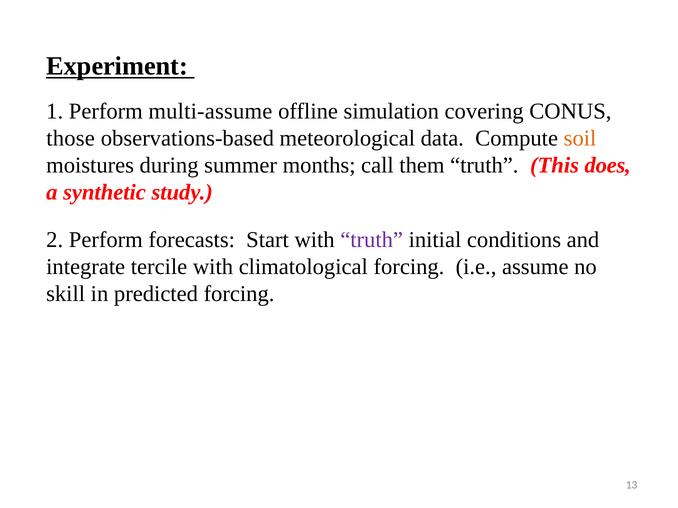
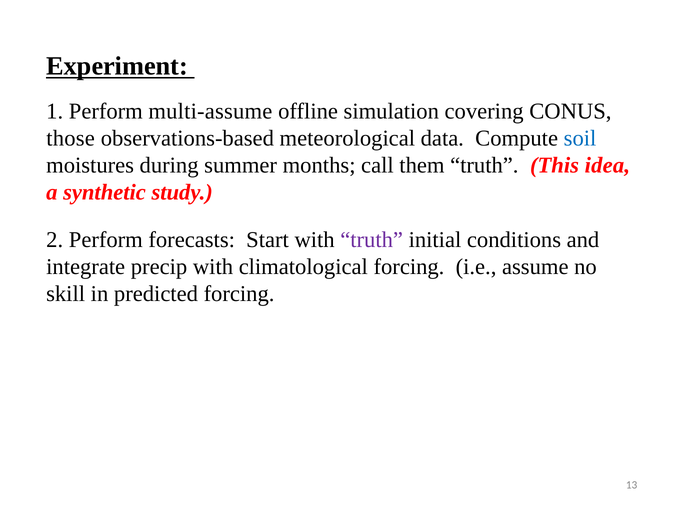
soil colour: orange -> blue
does: does -> idea
tercile: tercile -> precip
